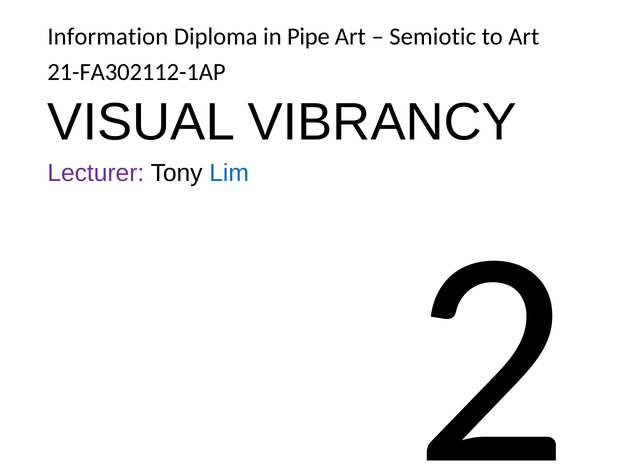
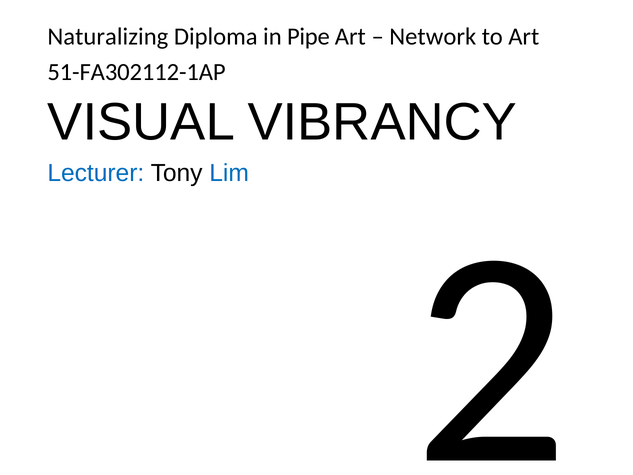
Information: Information -> Naturalizing
Semiotic: Semiotic -> Network
21-FA302112-1AP: 21-FA302112-1AP -> 51-FA302112-1AP
Lecturer colour: purple -> blue
